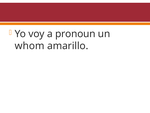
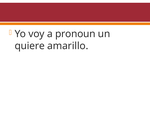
whom: whom -> quiere
